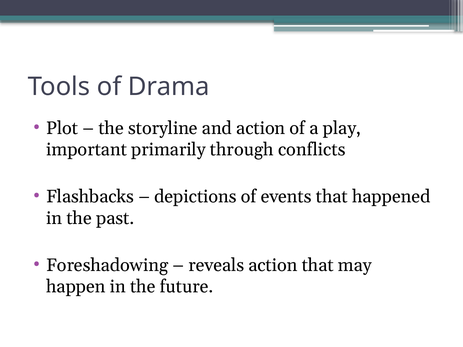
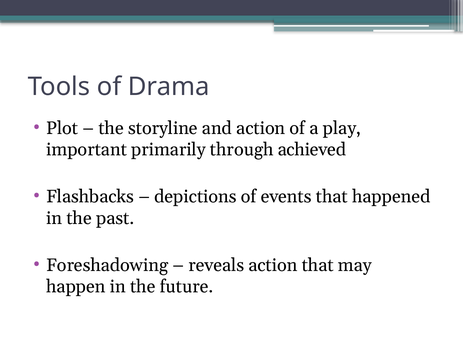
conflicts: conflicts -> achieved
